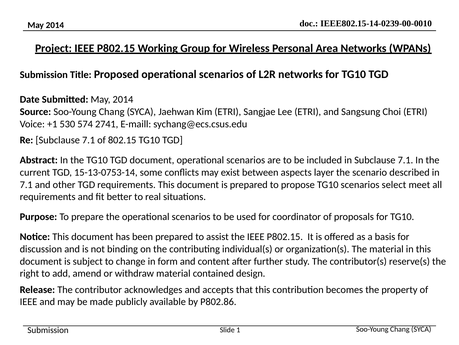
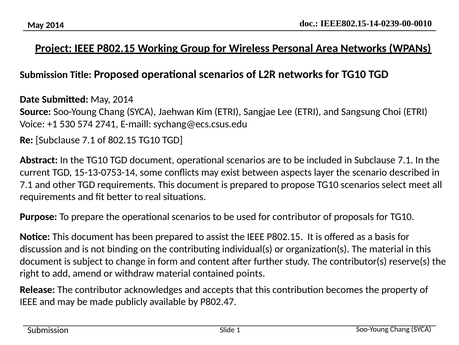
for coordinator: coordinator -> contributor
design: design -> points
P802.86: P802.86 -> P802.47
